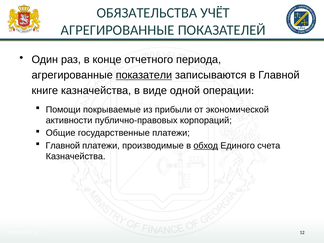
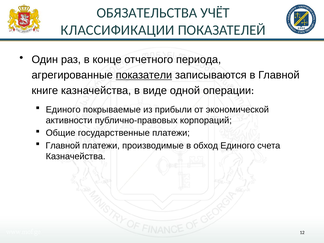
АГРЕГИРОВАННЫЕ at (118, 30): АГРЕГИРОВАННЫЕ -> КЛАССИФИКАЦИИ
Помощи at (63, 110): Помощи -> Единого
обход underline: present -> none
